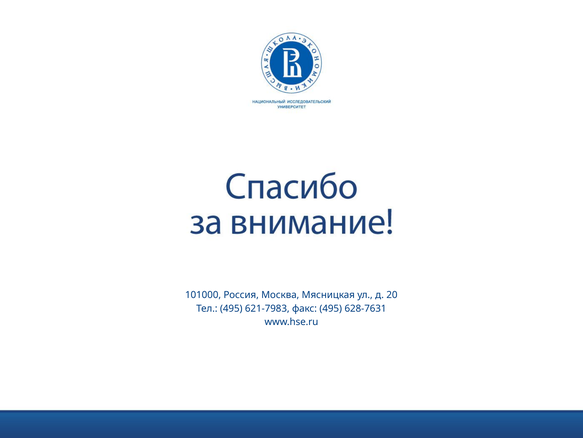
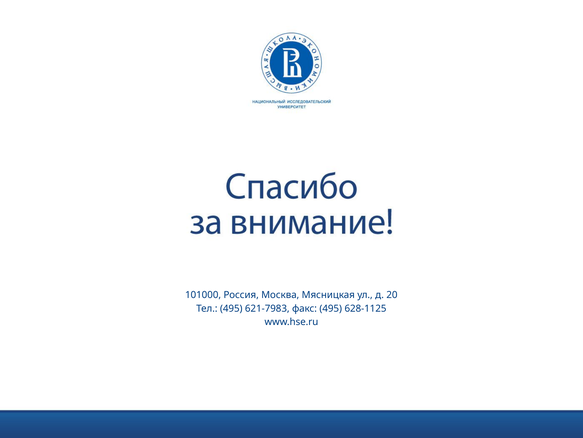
628-7631: 628-7631 -> 628-1125
